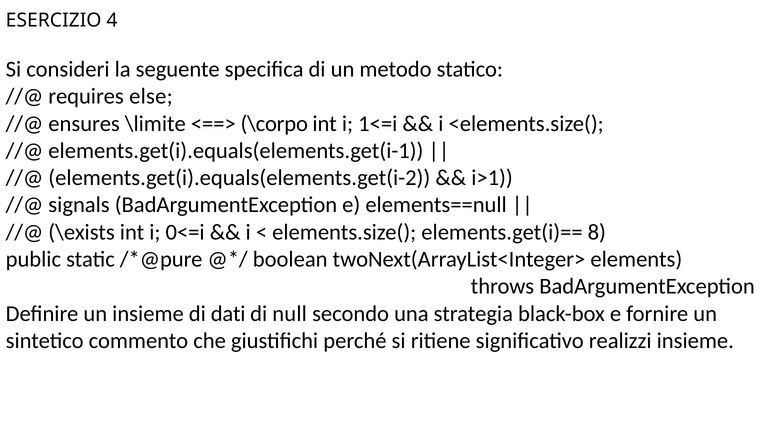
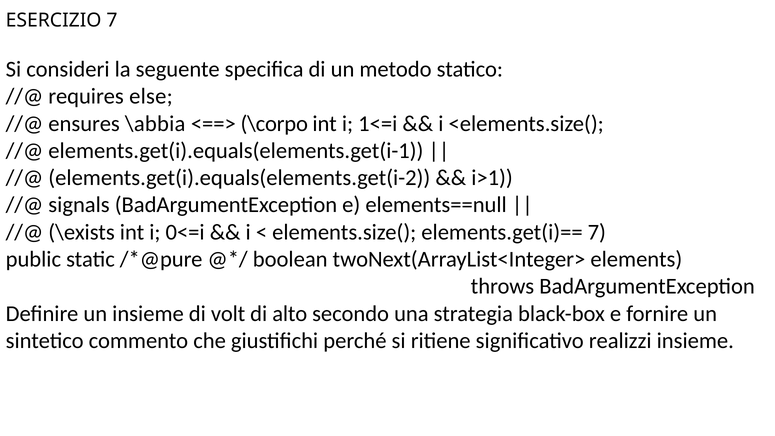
ESERCIZIO 4: 4 -> 7
\limite: \limite -> \abbia
elements.get(i)== 8: 8 -> 7
dati: dati -> volt
null: null -> alto
